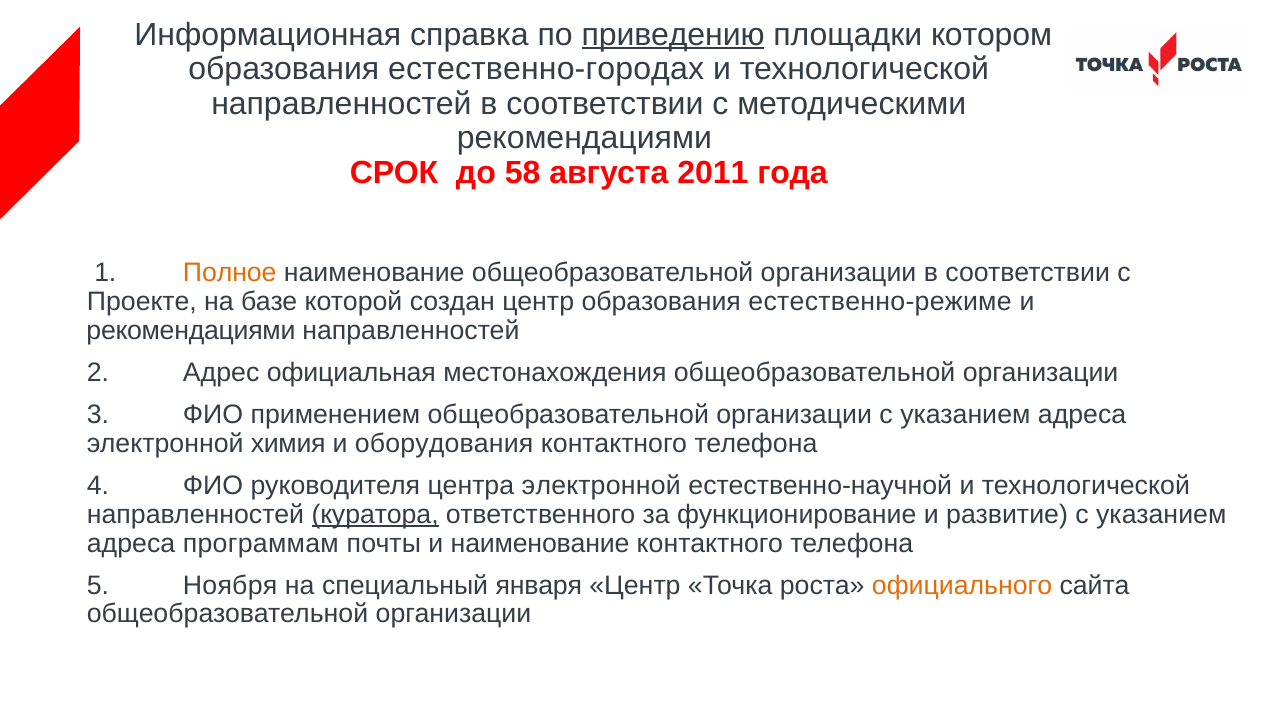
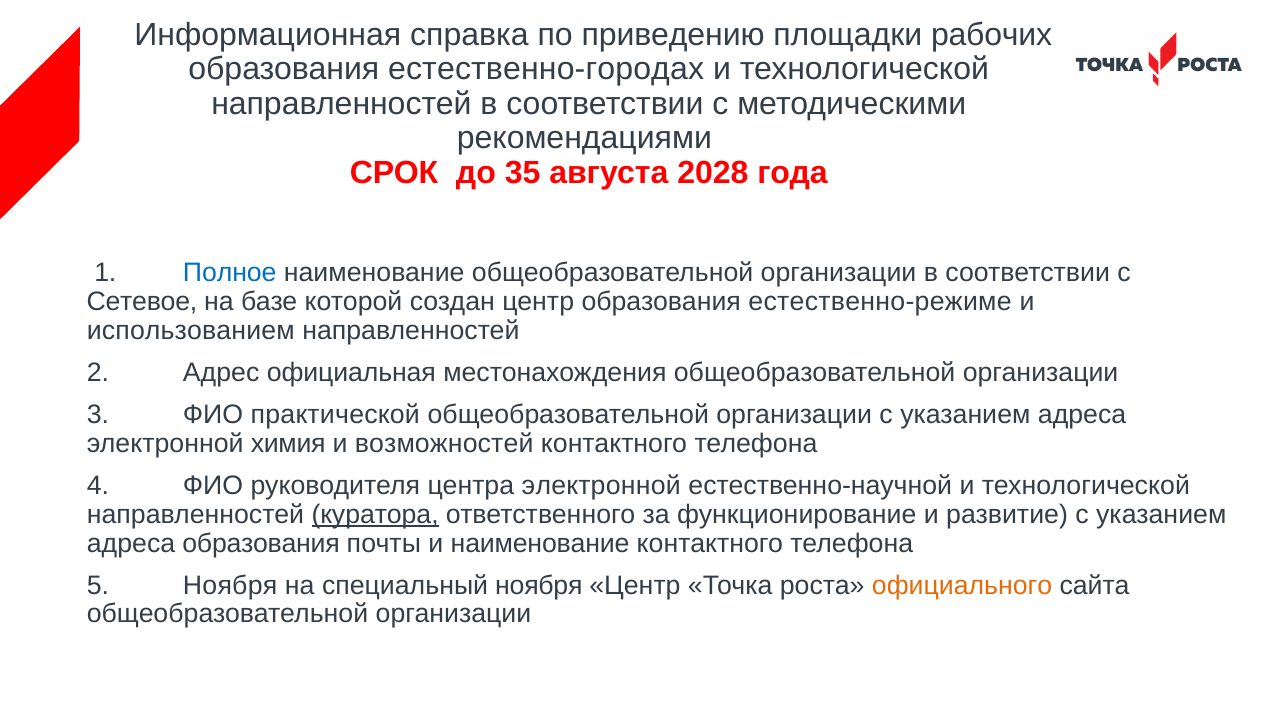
приведению underline: present -> none
котором: котором -> рабочих
58: 58 -> 35
2011: 2011 -> 2028
Полное colour: orange -> blue
Проекте: Проекте -> Сетевое
рекомендациями at (191, 331): рекомендациями -> использованием
применением: применением -> практической
оборудования: оборудования -> возможностей
адреса программам: программам -> образования
специальный января: января -> ноября
